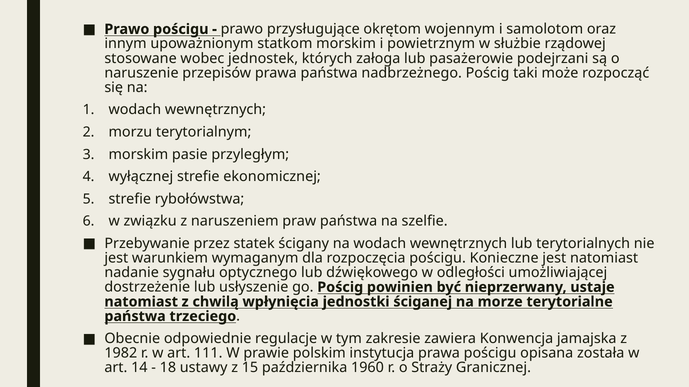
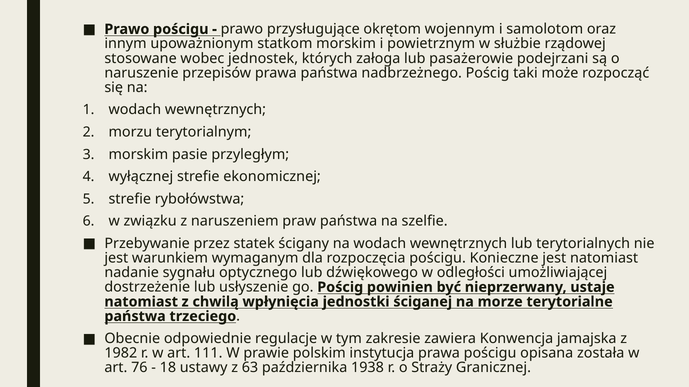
14: 14 -> 76
15: 15 -> 63
1960: 1960 -> 1938
